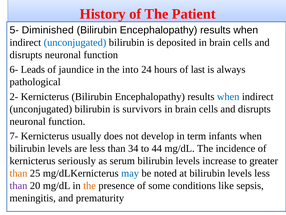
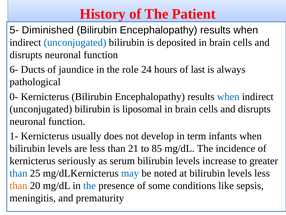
Leads: Leads -> Ducts
into: into -> role
2-: 2- -> 0-
survivors: survivors -> liposomal
7-: 7- -> 1-
34: 34 -> 21
44: 44 -> 85
than at (18, 173) colour: orange -> blue
than at (18, 185) colour: purple -> orange
the at (90, 185) colour: orange -> blue
